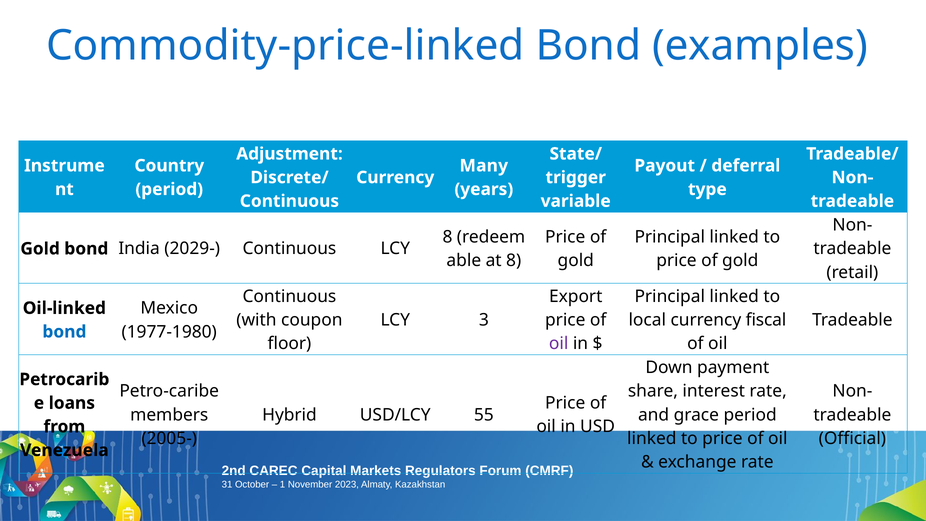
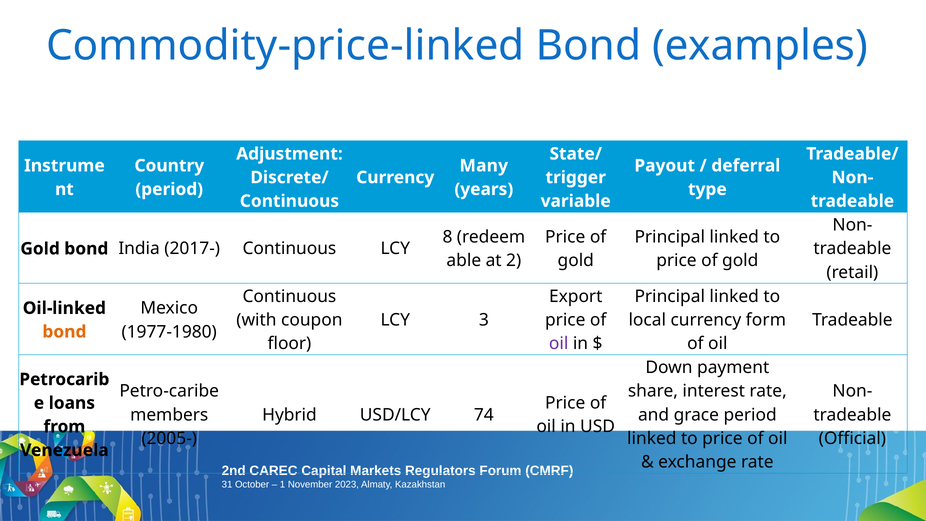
2029-: 2029- -> 2017-
at 8: 8 -> 2
fiscal: fiscal -> form
bond at (64, 332) colour: blue -> orange
55: 55 -> 74
